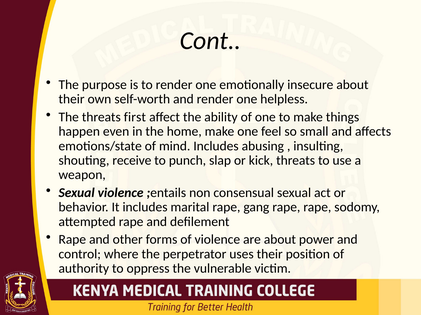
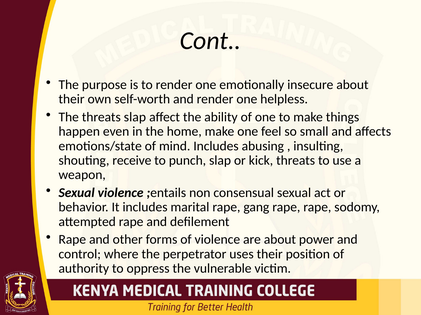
threats first: first -> slap
